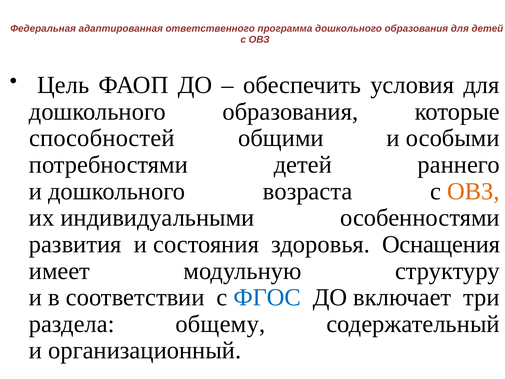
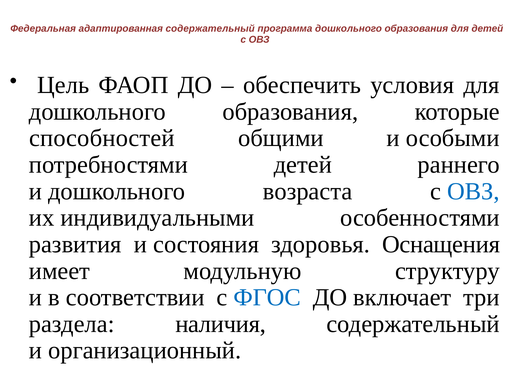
адаптированная ответственного: ответственного -> содержательный
ОВЗ at (473, 191) colour: orange -> blue
общему: общему -> наличия
